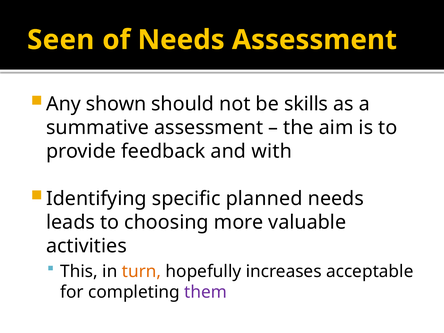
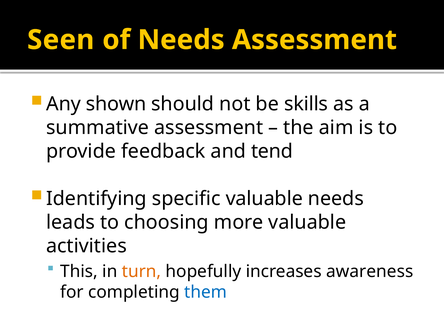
with: with -> tend
specific planned: planned -> valuable
acceptable: acceptable -> awareness
them colour: purple -> blue
